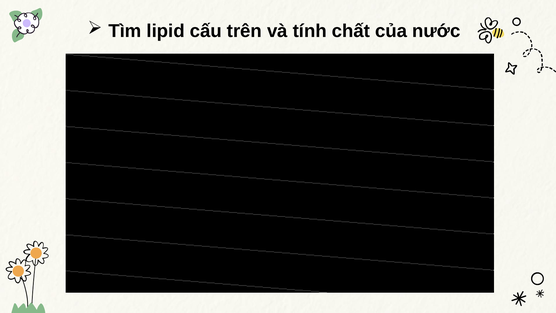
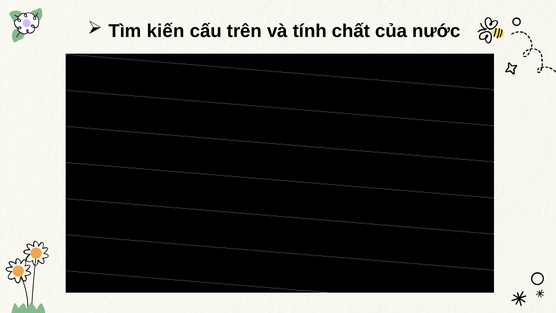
lipid: lipid -> kiến
